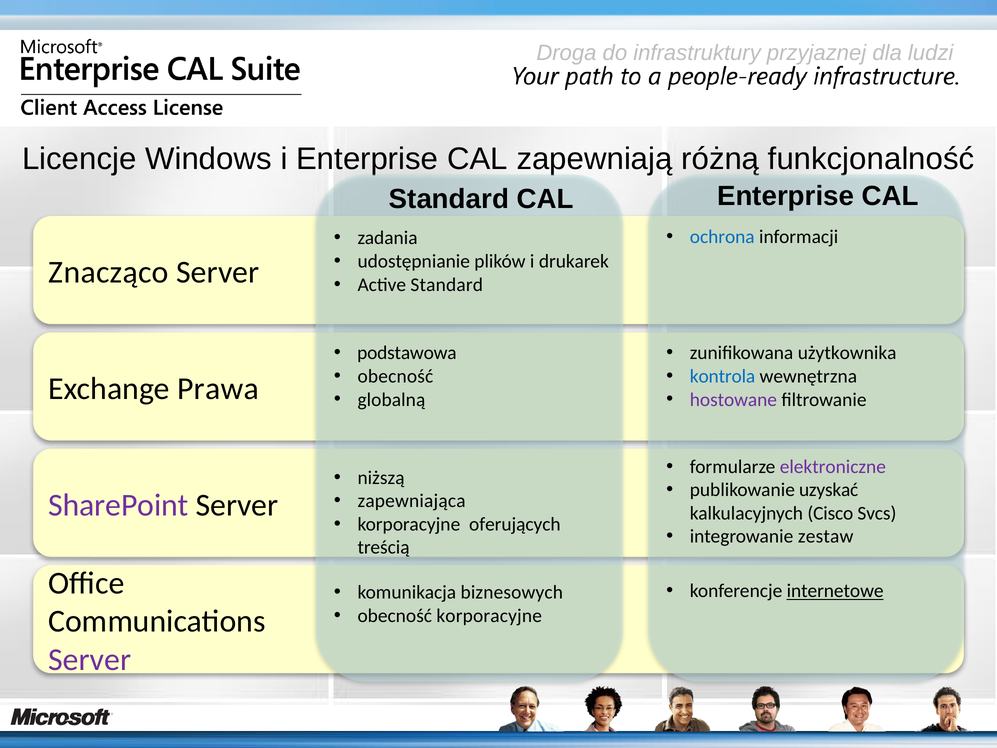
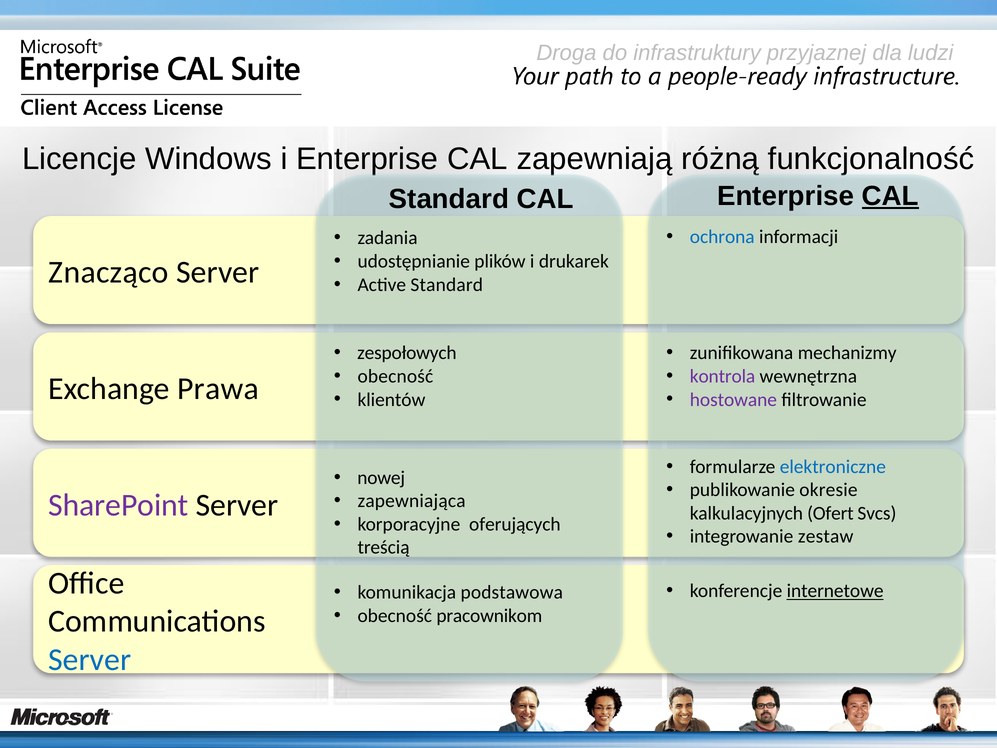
CAL at (890, 196) underline: none -> present
podstawowa: podstawowa -> zespołowych
użytkownika: użytkownika -> mechanizmy
kontrola colour: blue -> purple
globalną: globalną -> klientów
elektroniczne colour: purple -> blue
niższą: niższą -> nowej
uzyskać: uzyskać -> okresie
Cisco: Cisco -> Ofert
biznesowych: biznesowych -> podstawowa
obecność korporacyjne: korporacyjne -> pracownikom
Server at (90, 659) colour: purple -> blue
